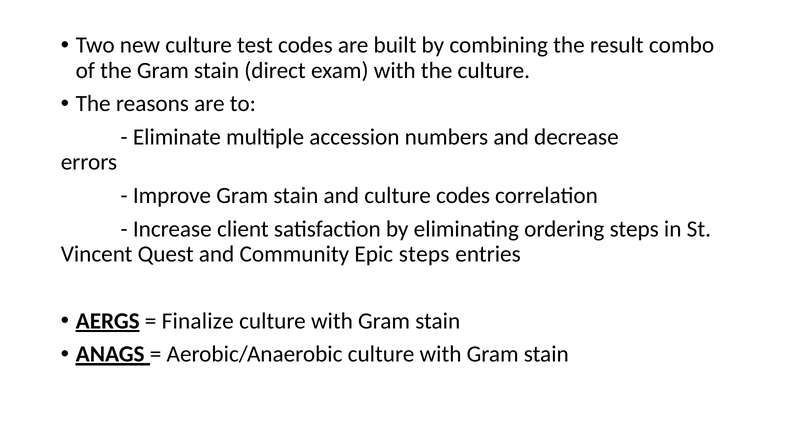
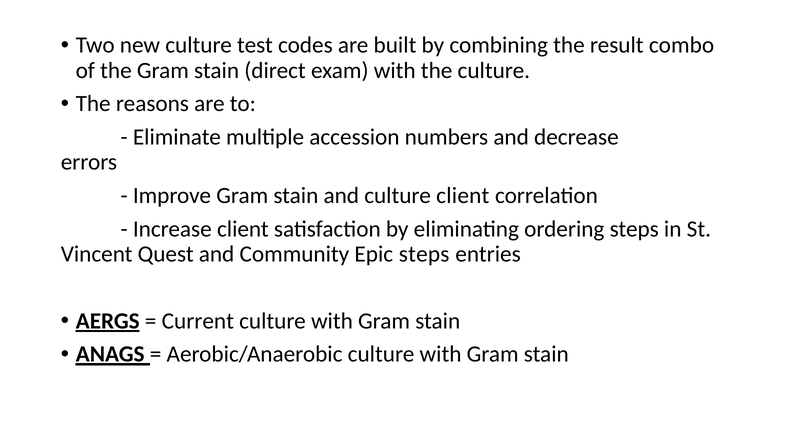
culture codes: codes -> client
Finalize: Finalize -> Current
